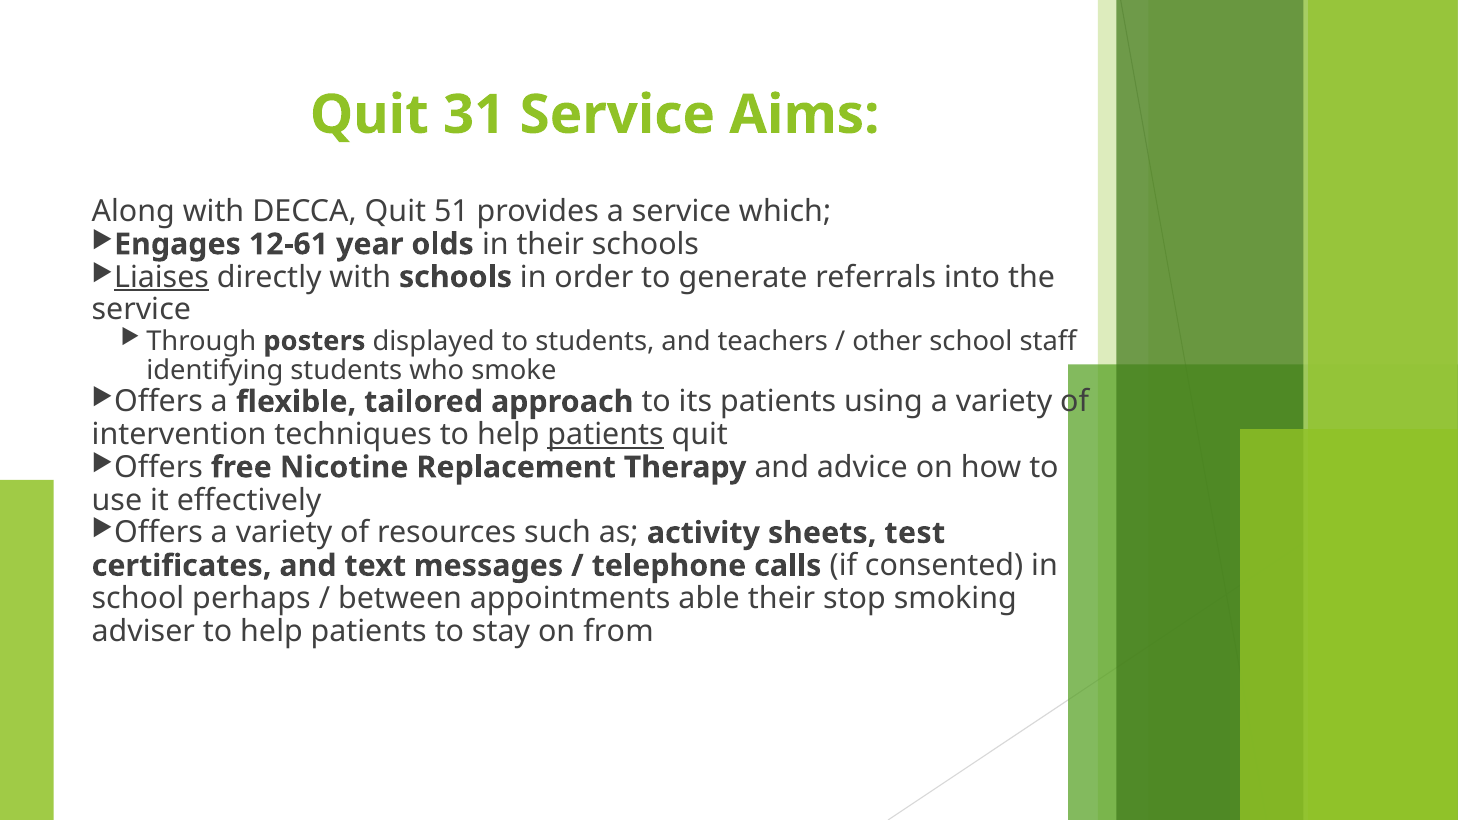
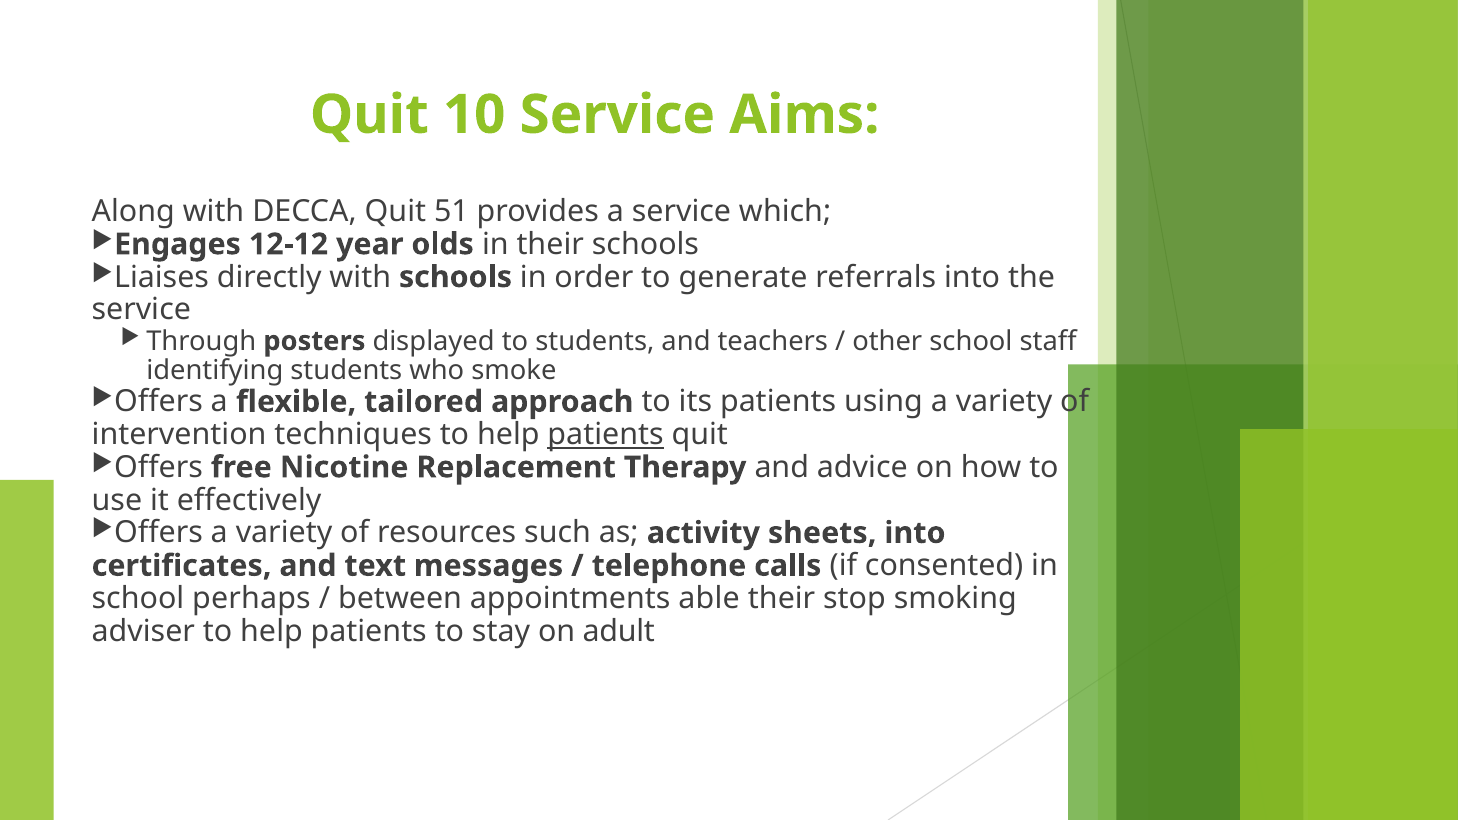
31: 31 -> 10
12-61: 12-61 -> 12-12
Liaises underline: present -> none
sheets test: test -> into
from: from -> adult
